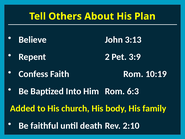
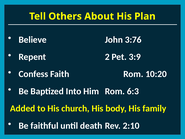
3:13: 3:13 -> 3:76
10:19: 10:19 -> 10:20
